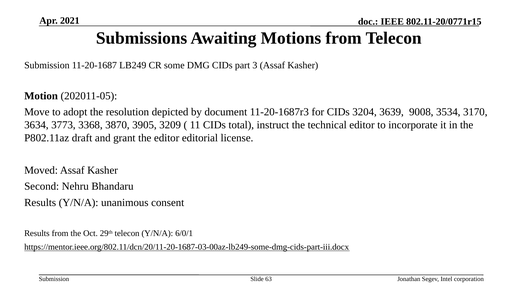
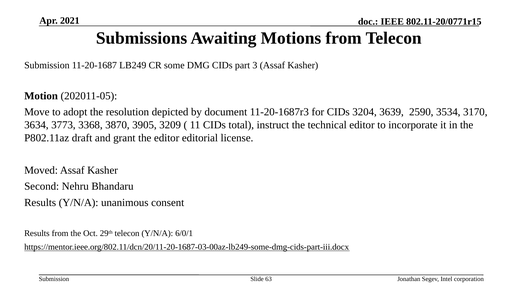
9008: 9008 -> 2590
